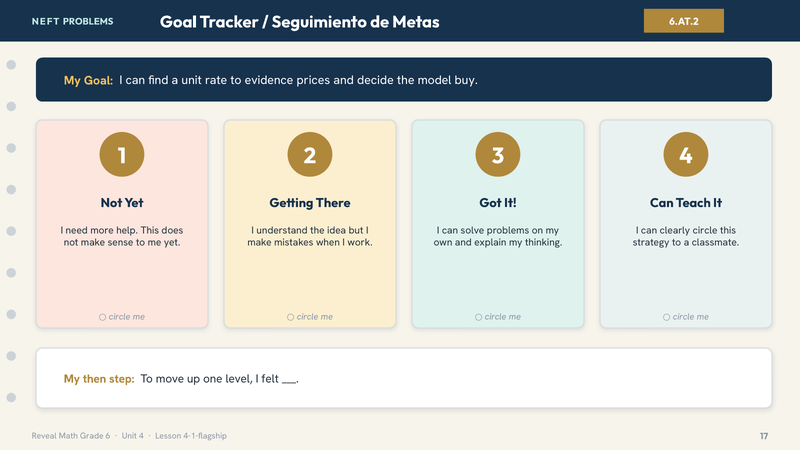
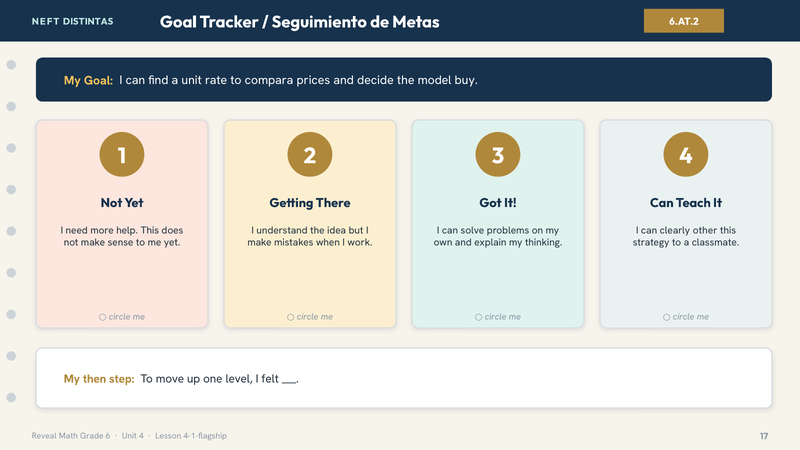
NEFT PROBLEMS: PROBLEMS -> DISTINTAS
evidence: evidence -> compara
clearly circle: circle -> other
